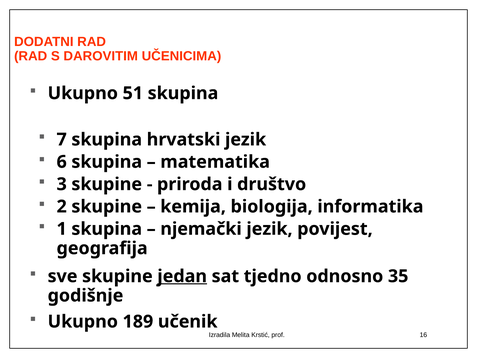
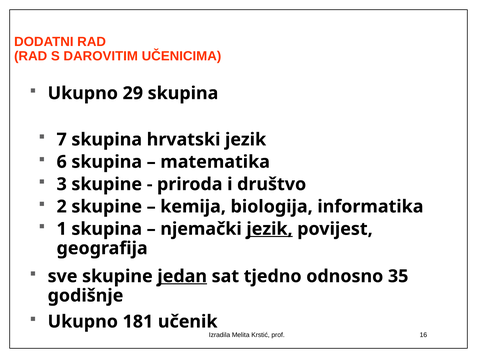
51: 51 -> 29
jezik at (269, 229) underline: none -> present
189: 189 -> 181
